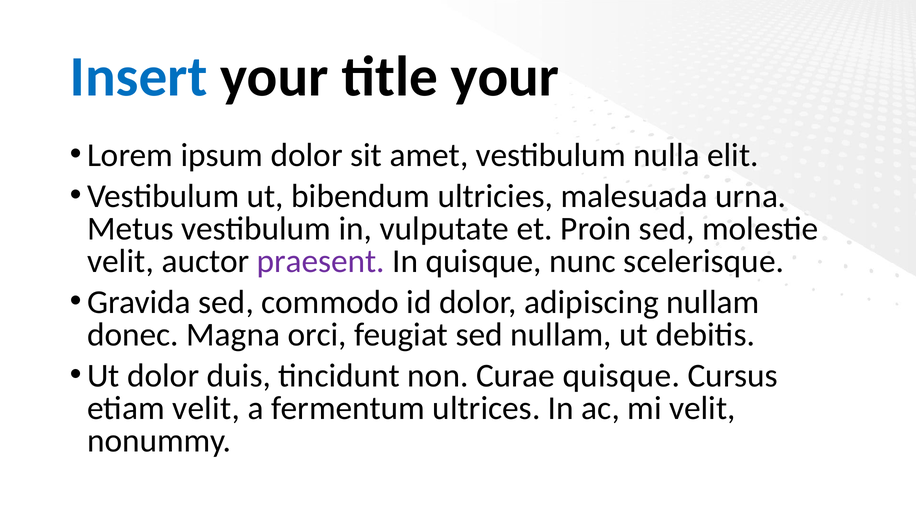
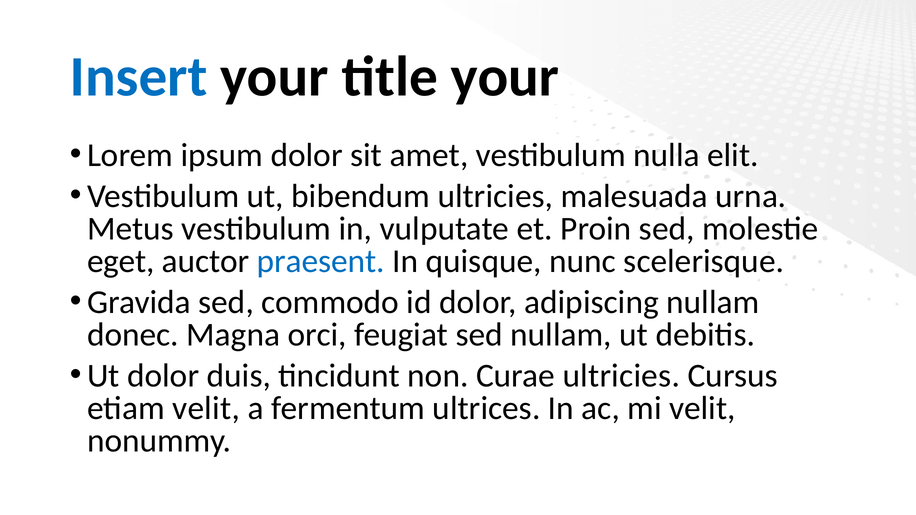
velit at (121, 261): velit -> eget
praesent colour: purple -> blue
Curae quisque: quisque -> ultricies
